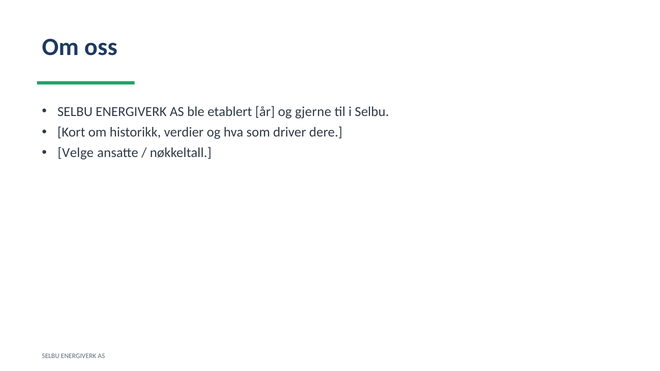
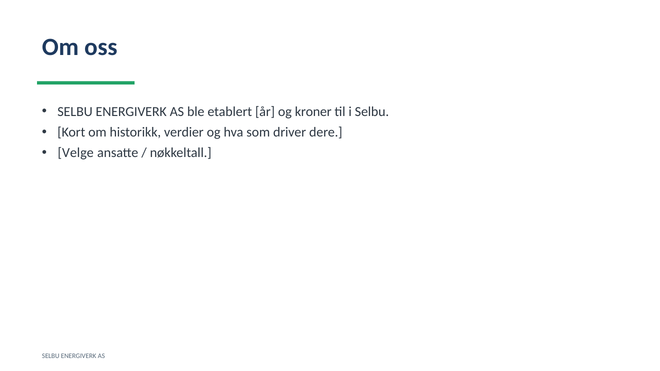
gjerne: gjerne -> kroner
